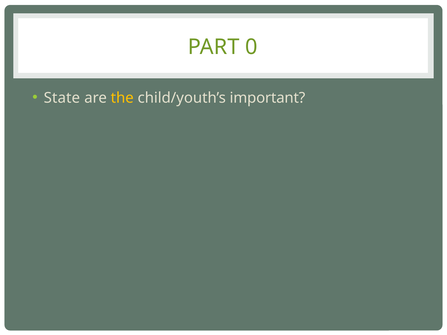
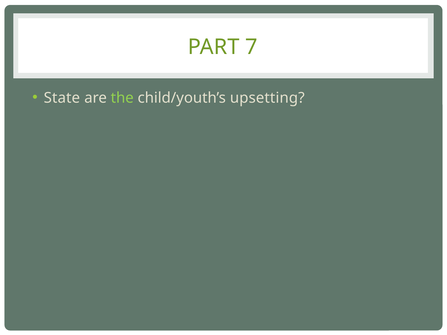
0: 0 -> 7
the colour: yellow -> light green
important: important -> upsetting
